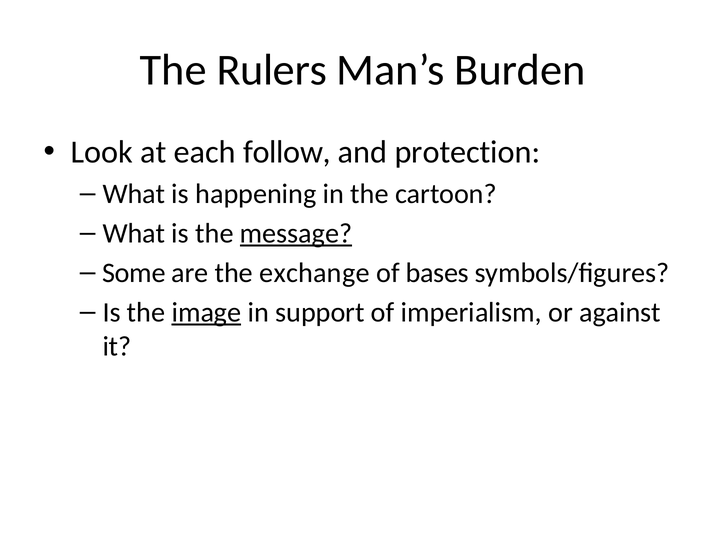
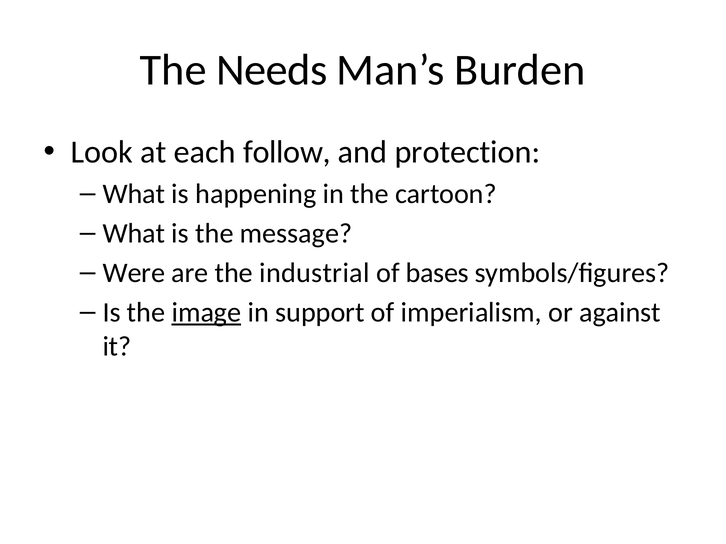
Rulers: Rulers -> Needs
message underline: present -> none
Some: Some -> Were
exchange: exchange -> industrial
